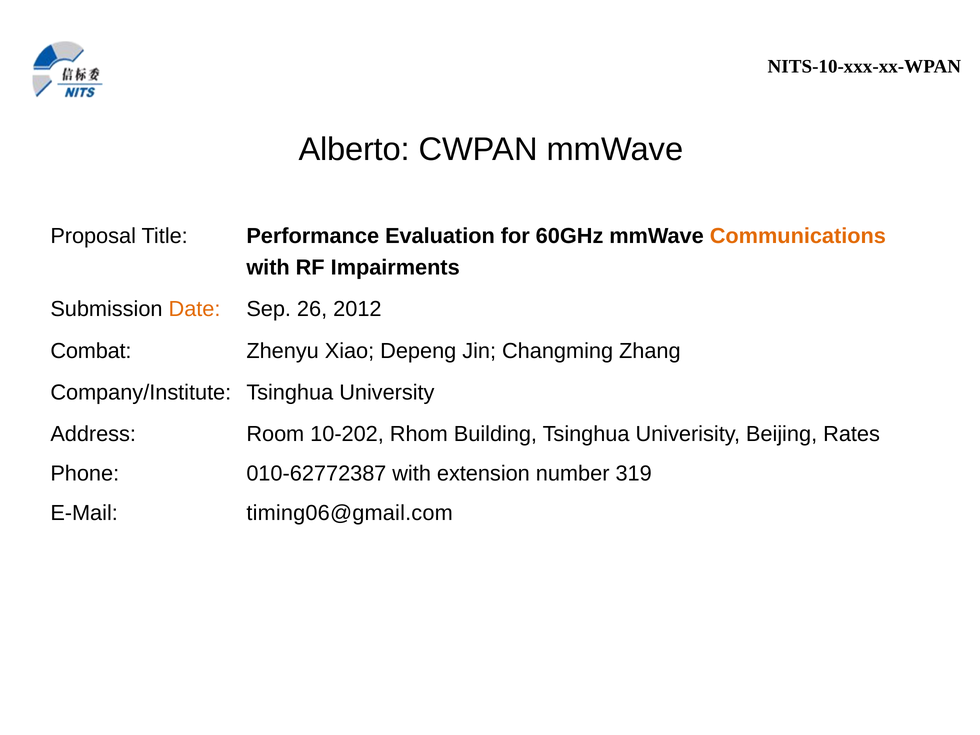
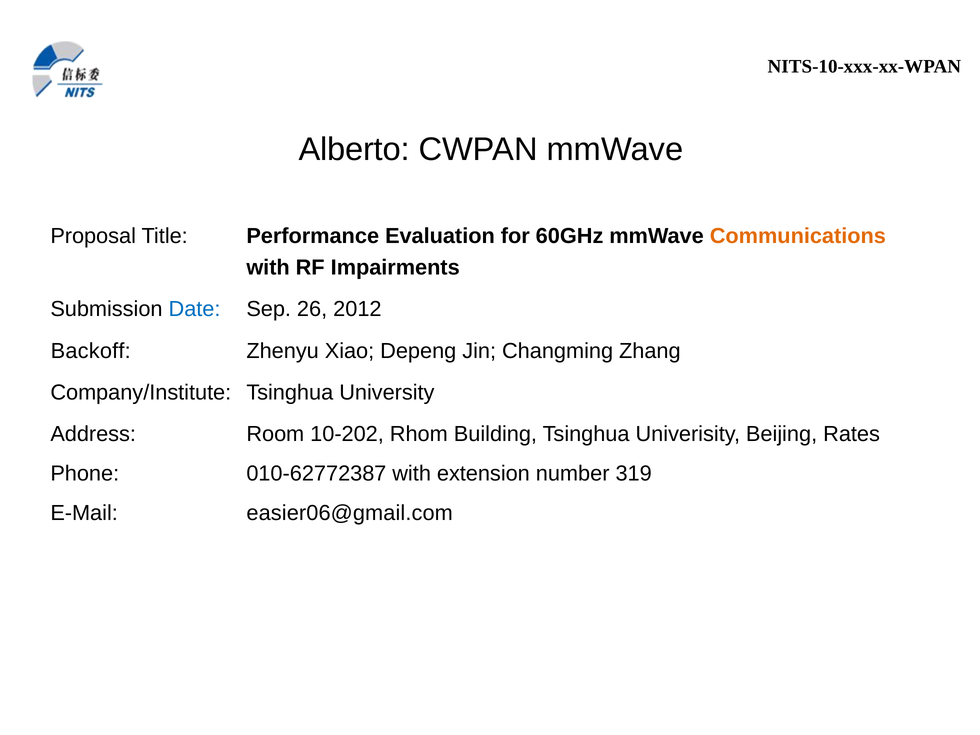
Date colour: orange -> blue
Combat: Combat -> Backoff
timing06@gmail.com: timing06@gmail.com -> easier06@gmail.com
